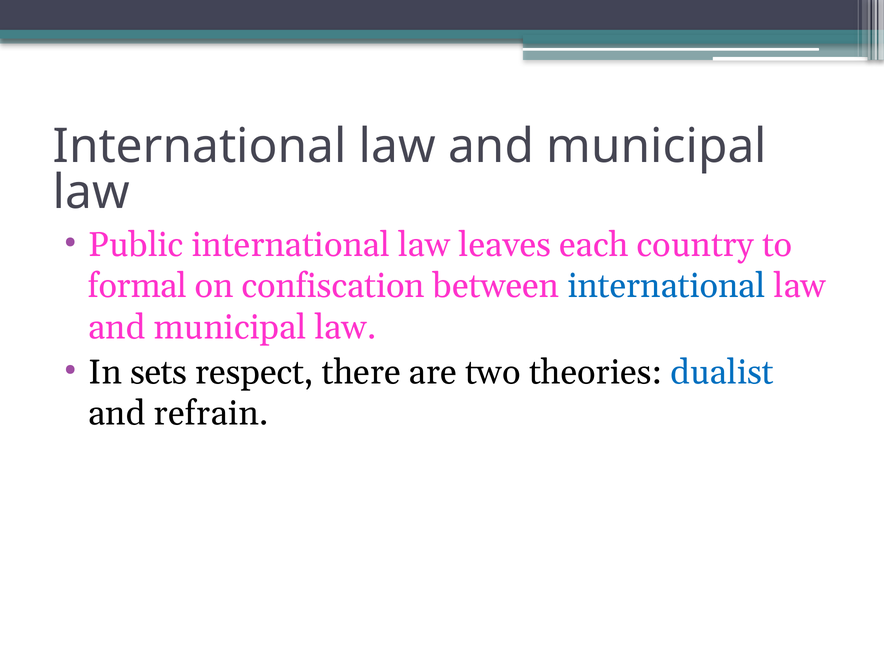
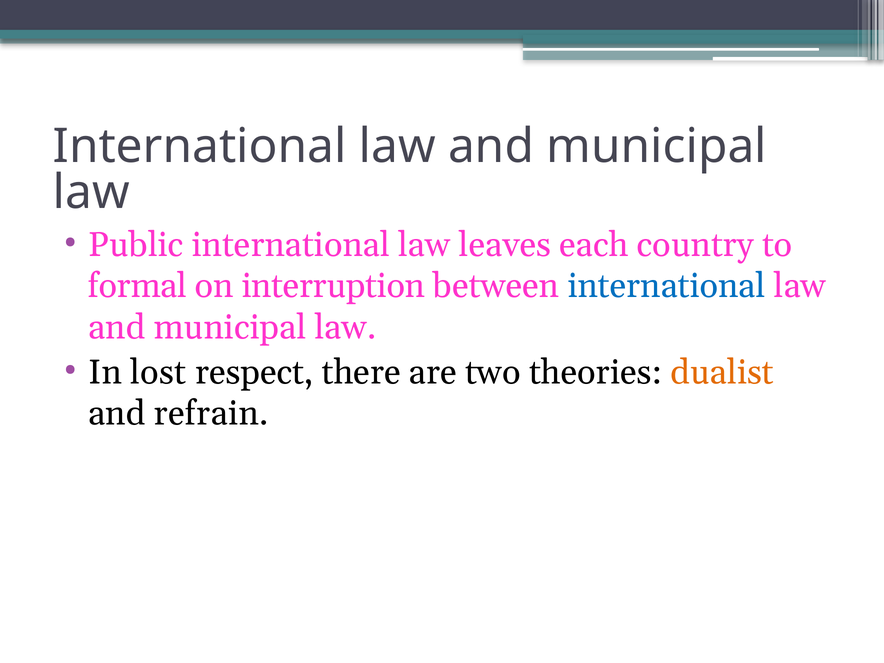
confiscation: confiscation -> interruption
sets: sets -> lost
dualist colour: blue -> orange
